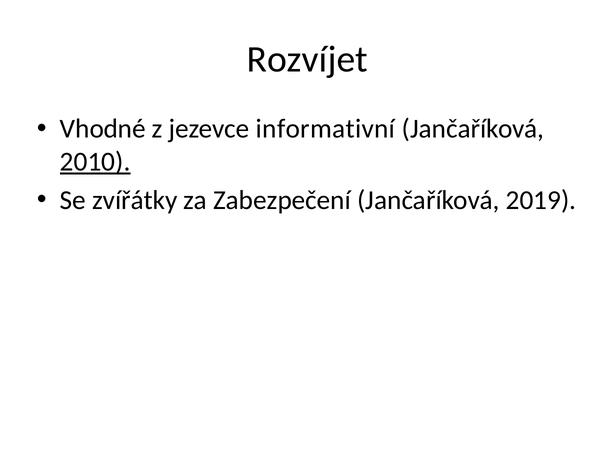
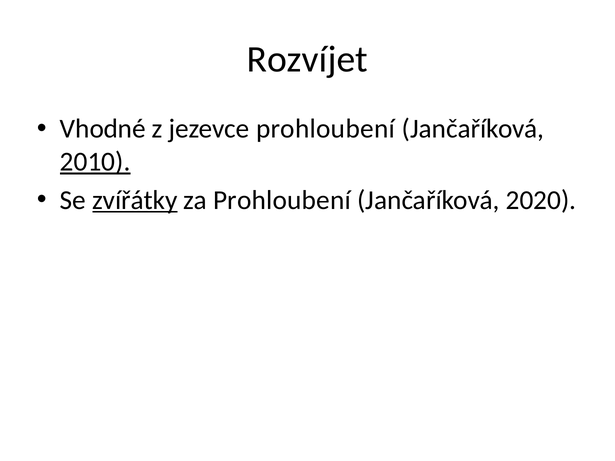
jezevce informativní: informativní -> prohloubení
zvířátky underline: none -> present
za Zabezpečení: Zabezpečení -> Prohloubení
2019: 2019 -> 2020
